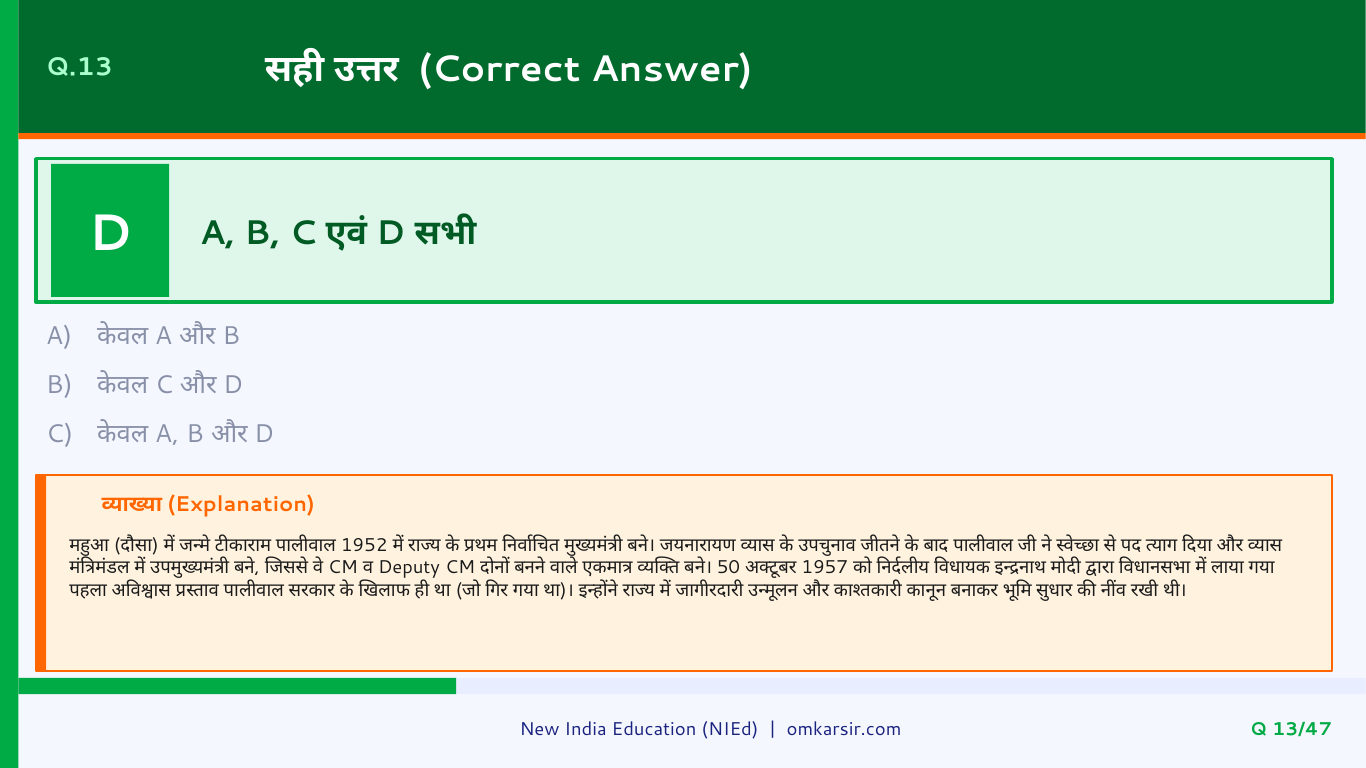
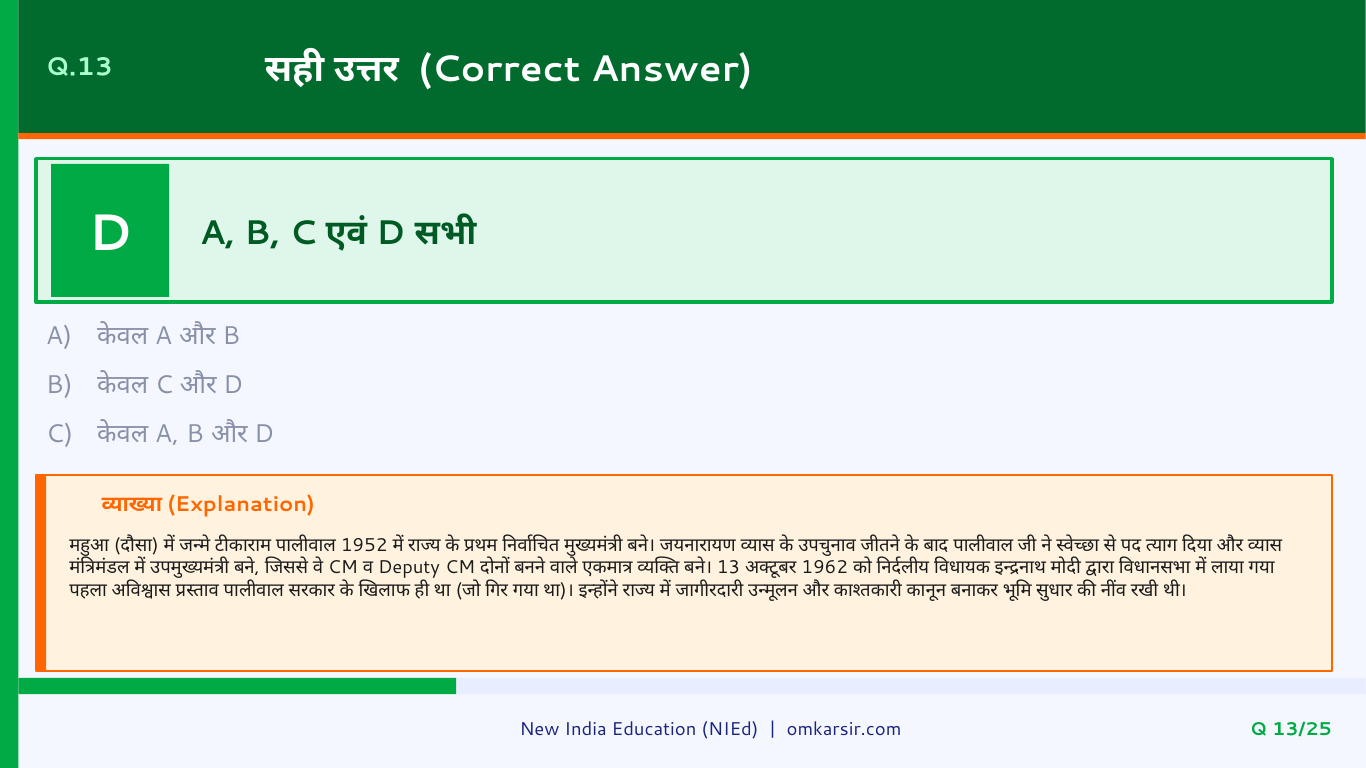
50: 50 -> 13
1957: 1957 -> 1962
13/47: 13/47 -> 13/25
